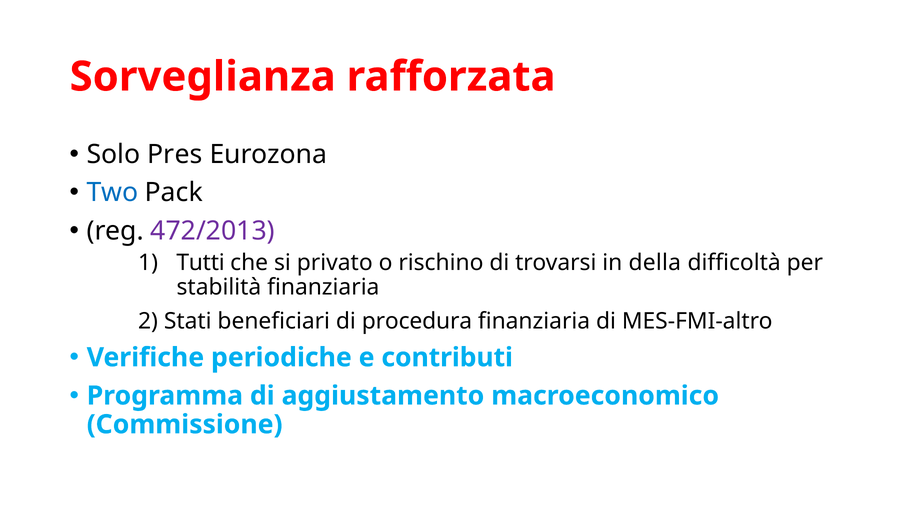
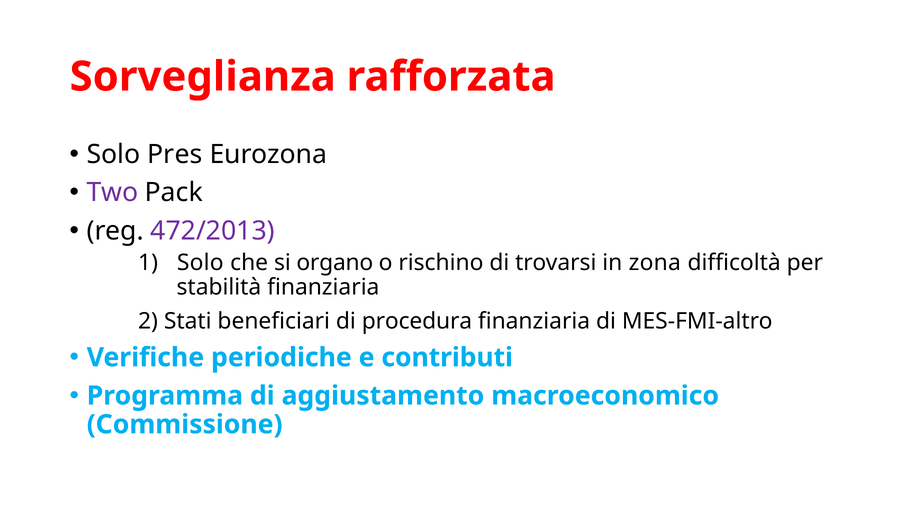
Two colour: blue -> purple
Tutti at (201, 262): Tutti -> Solo
privato: privato -> organo
della: della -> zona
